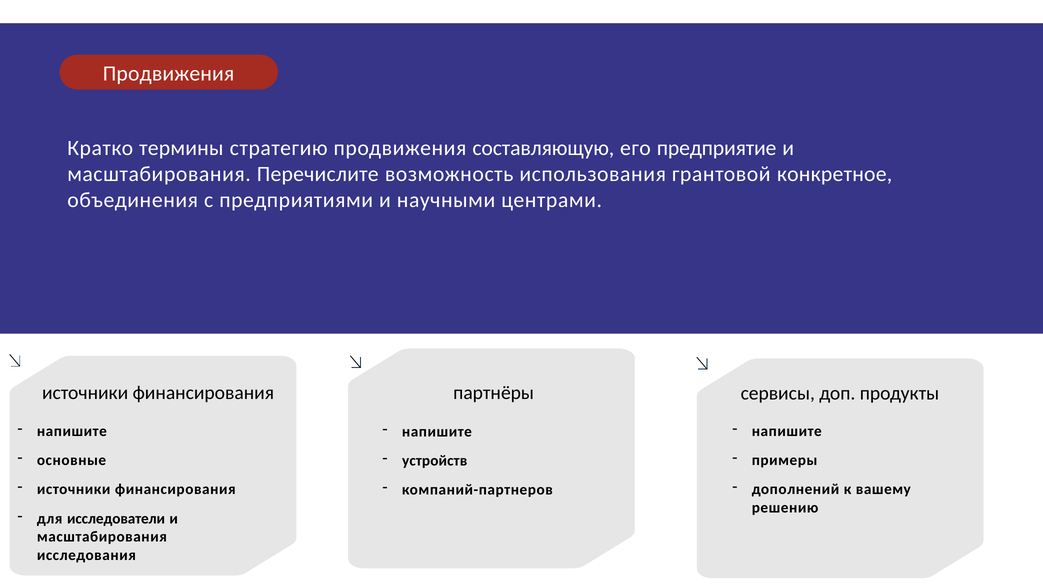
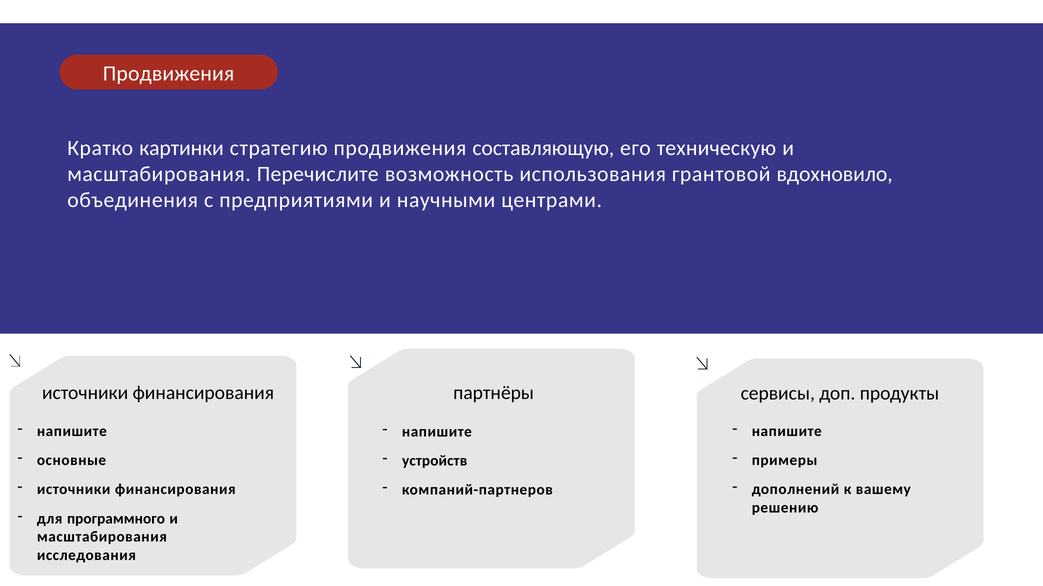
термины: термины -> картинки
предприятие: предприятие -> техническую
конкретное: конкретное -> вдохновило
исследователи: исследователи -> программного
